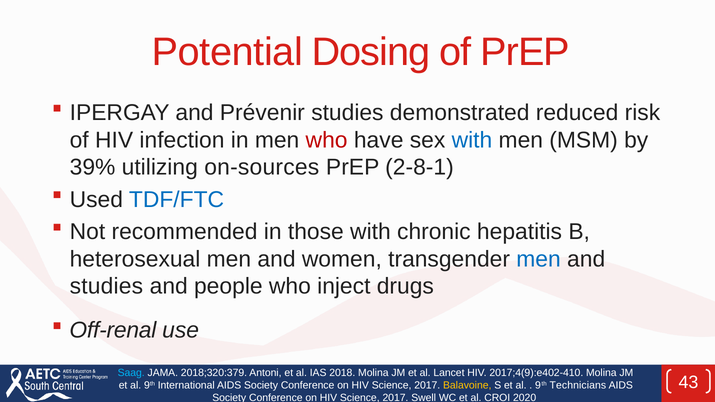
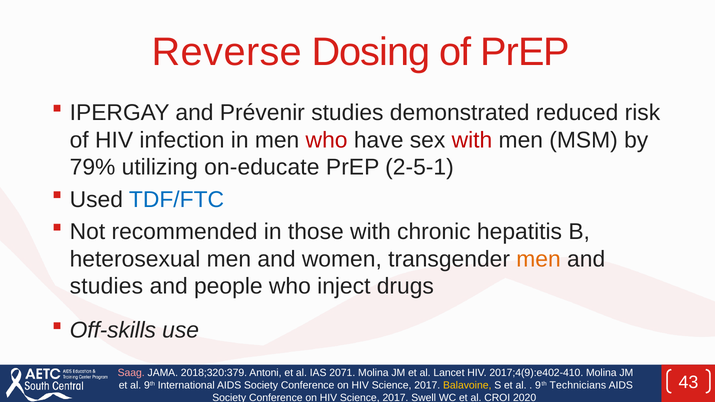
Potential: Potential -> Reverse
with at (472, 140) colour: blue -> red
39%: 39% -> 79%
on-sources: on-sources -> on-educate
2-8-1: 2-8-1 -> 2-5-1
men at (539, 259) colour: blue -> orange
Off-renal: Off-renal -> Off-skills
Saag colour: light blue -> pink
2018: 2018 -> 2071
